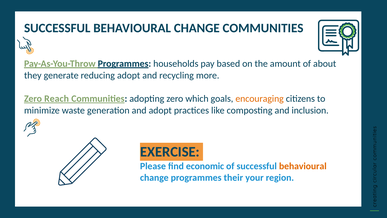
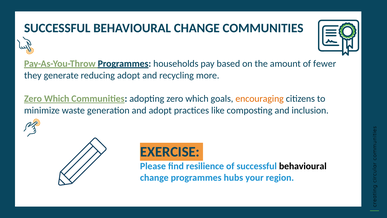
about: about -> fewer
Reach at (57, 99): Reach -> Which
economic: economic -> resilience
behavioural at (303, 166) colour: orange -> black
their: their -> hubs
